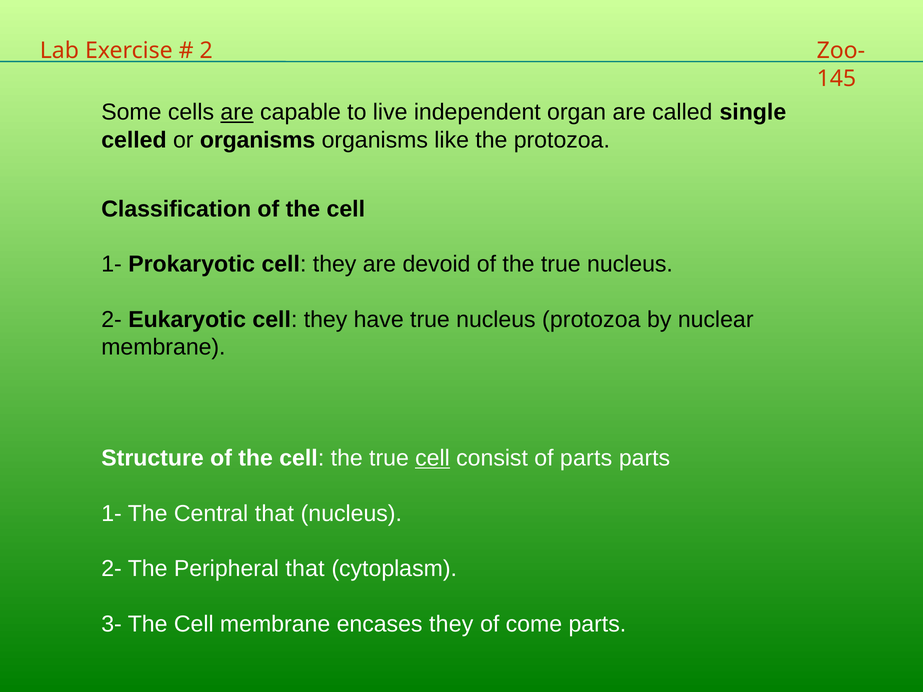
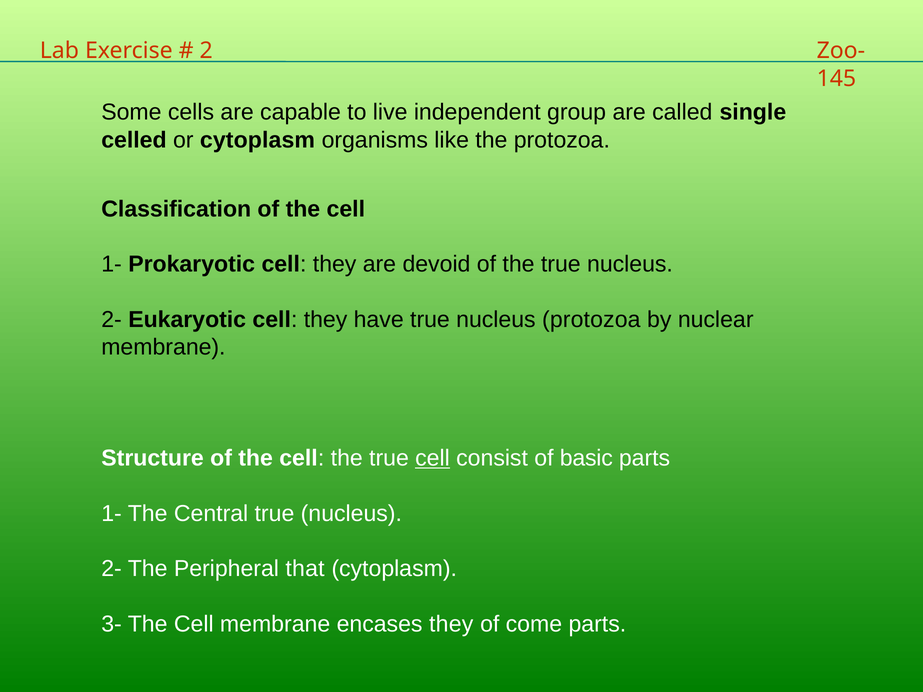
are at (237, 112) underline: present -> none
organ: organ -> group
or organisms: organisms -> cytoplasm
of parts: parts -> basic
Central that: that -> true
